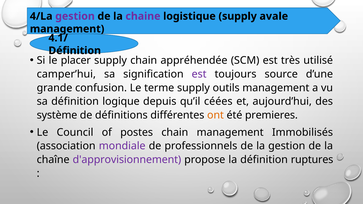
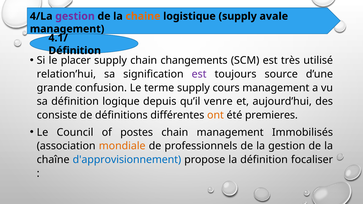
chaine colour: purple -> orange
appréhendée: appréhendée -> changements
camper’hui: camper’hui -> relation’hui
outils: outils -> cours
céées: céées -> venre
système: système -> consiste
mondiale colour: purple -> orange
d'approvisionnement colour: purple -> blue
ruptures: ruptures -> focaliser
